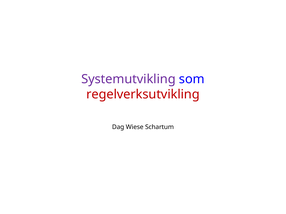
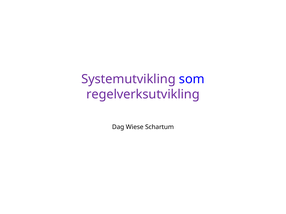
regelverksutvikling colour: red -> purple
